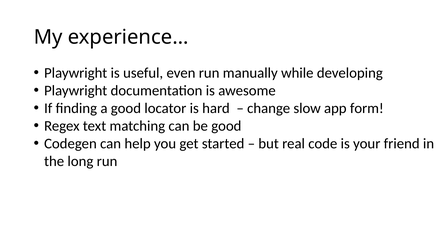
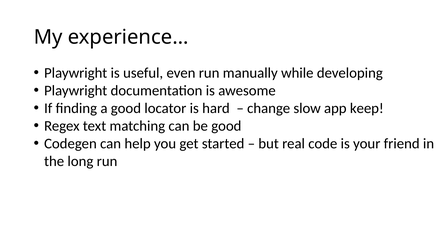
form: form -> keep
